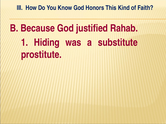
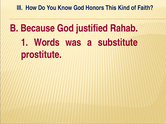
Hiding: Hiding -> Words
